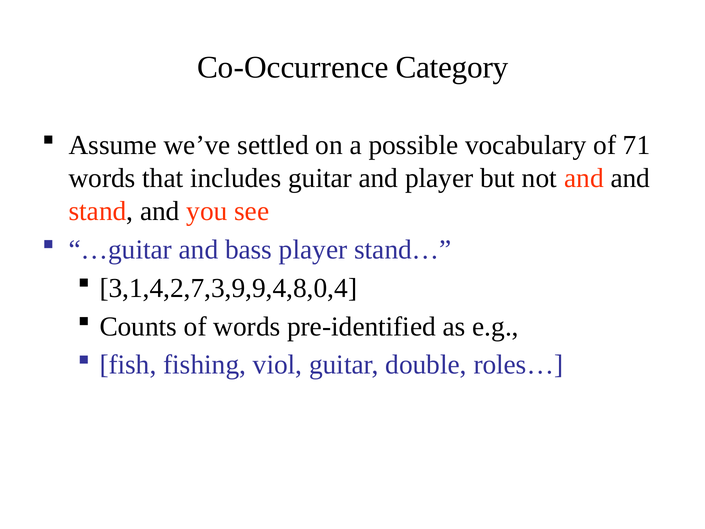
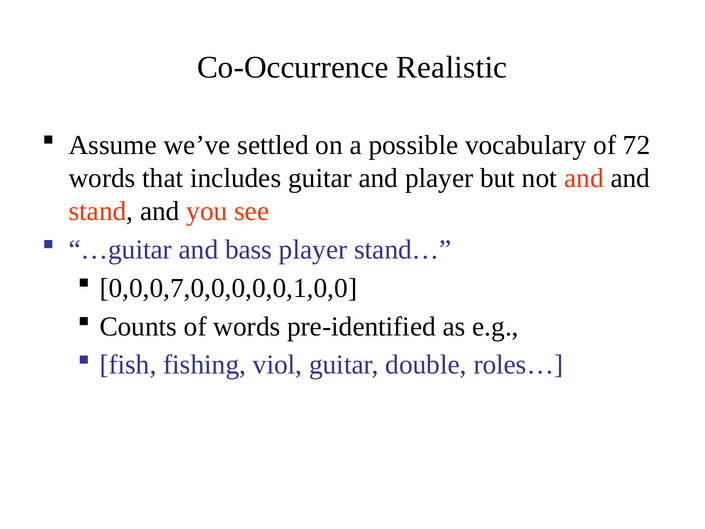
Category: Category -> Realistic
71: 71 -> 72
3,1,4,2,7,3,9,9,4,8,0,4: 3,1,4,2,7,3,9,9,4,8,0,4 -> 0,0,0,7,0,0,0,0,0,1,0,0
